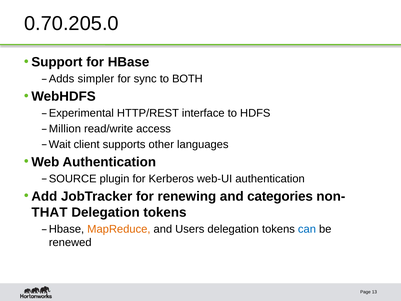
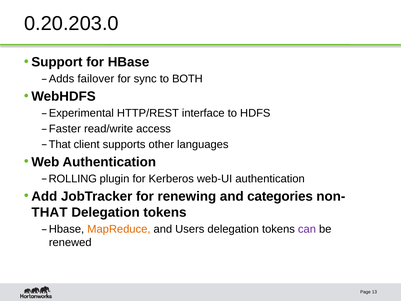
0.70.205.0: 0.70.205.0 -> 0.20.203.0
simpler: simpler -> failover
Million: Million -> Faster
Wait at (60, 144): Wait -> That
SOURCE: SOURCE -> ROLLING
can colour: blue -> purple
